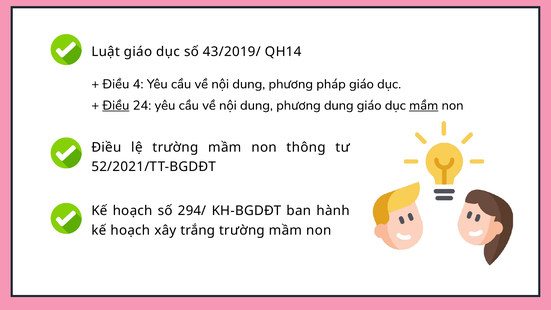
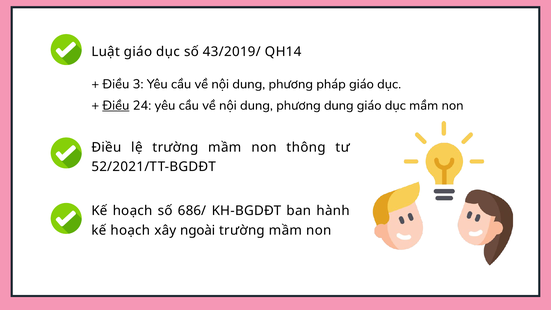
4: 4 -> 3
mầm at (424, 105) underline: present -> none
294/: 294/ -> 686/
trắng: trắng -> ngoài
